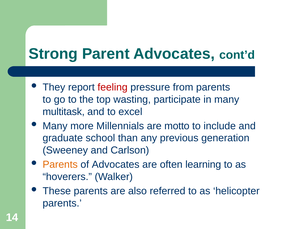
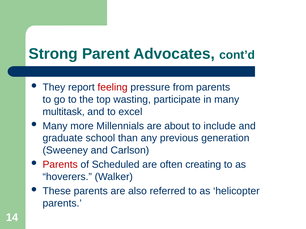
motto: motto -> about
Parents at (60, 165) colour: orange -> red
of Advocates: Advocates -> Scheduled
learning: learning -> creating
